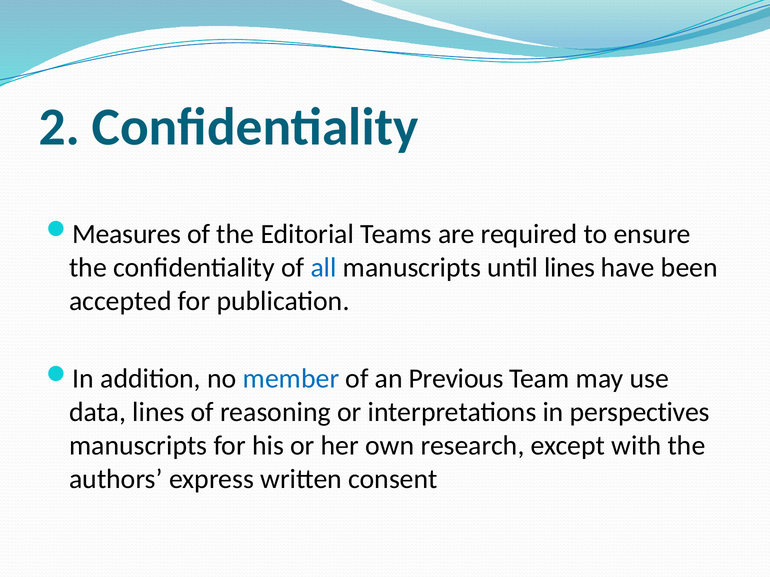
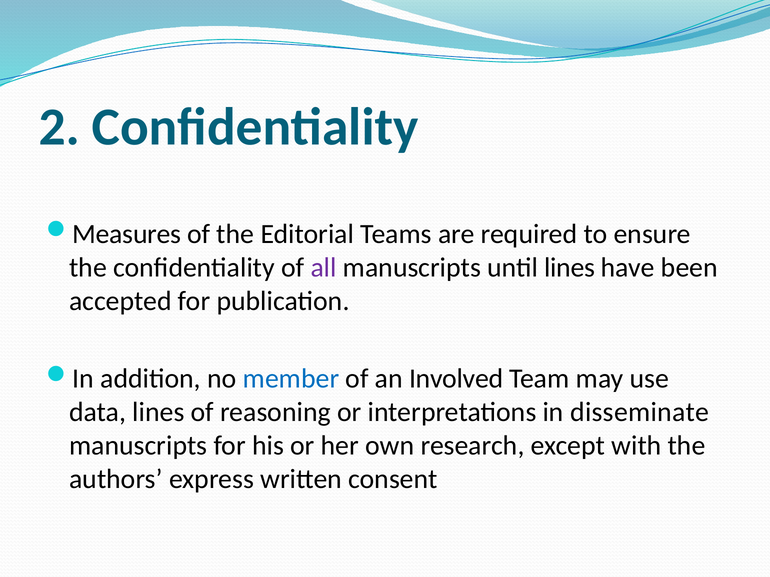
all colour: blue -> purple
Previous: Previous -> Involved
perspectives: perspectives -> disseminate
